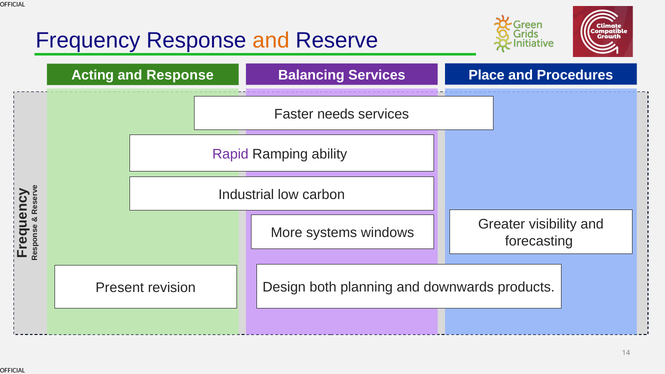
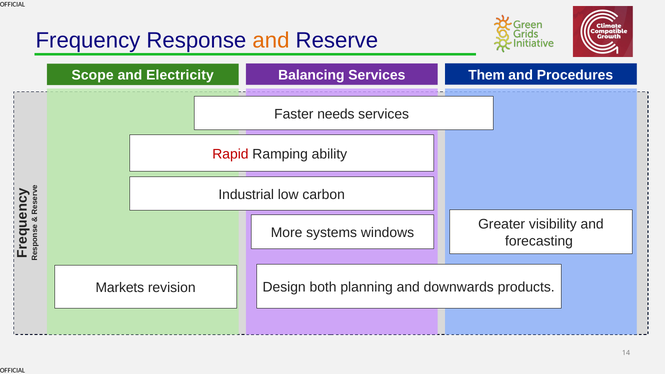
Acting: Acting -> Scope
and Response: Response -> Electricity
Place: Place -> Them
Rapid colour: purple -> red
Present: Present -> Markets
